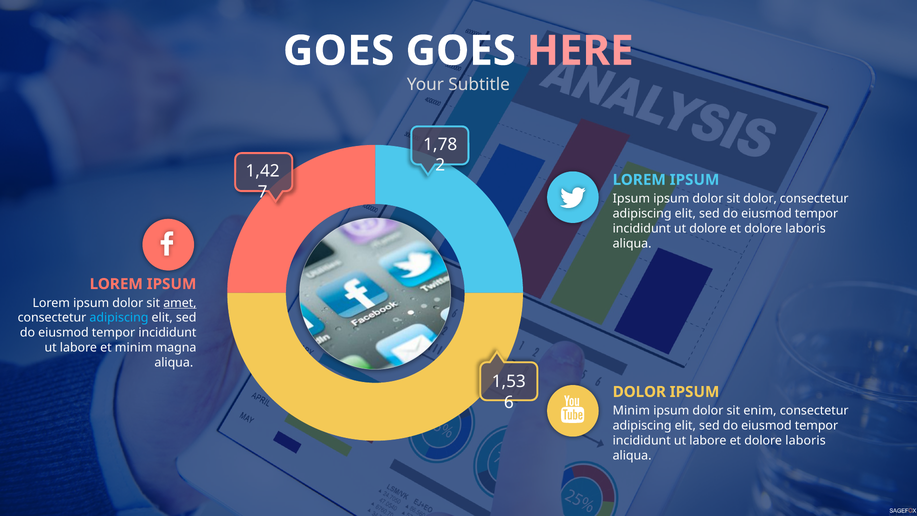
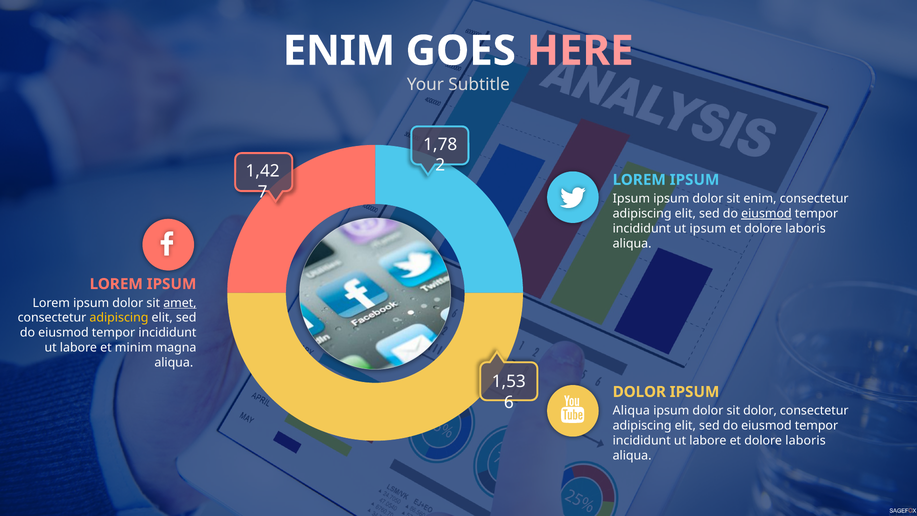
GOES at (339, 51): GOES -> ENIM
sit dolor: dolor -> enim
eiusmod at (766, 214) underline: none -> present
ut dolore: dolore -> ipsum
adipiscing at (119, 318) colour: light blue -> yellow
Minim at (631, 411): Minim -> Aliqua
sit enim: enim -> dolor
